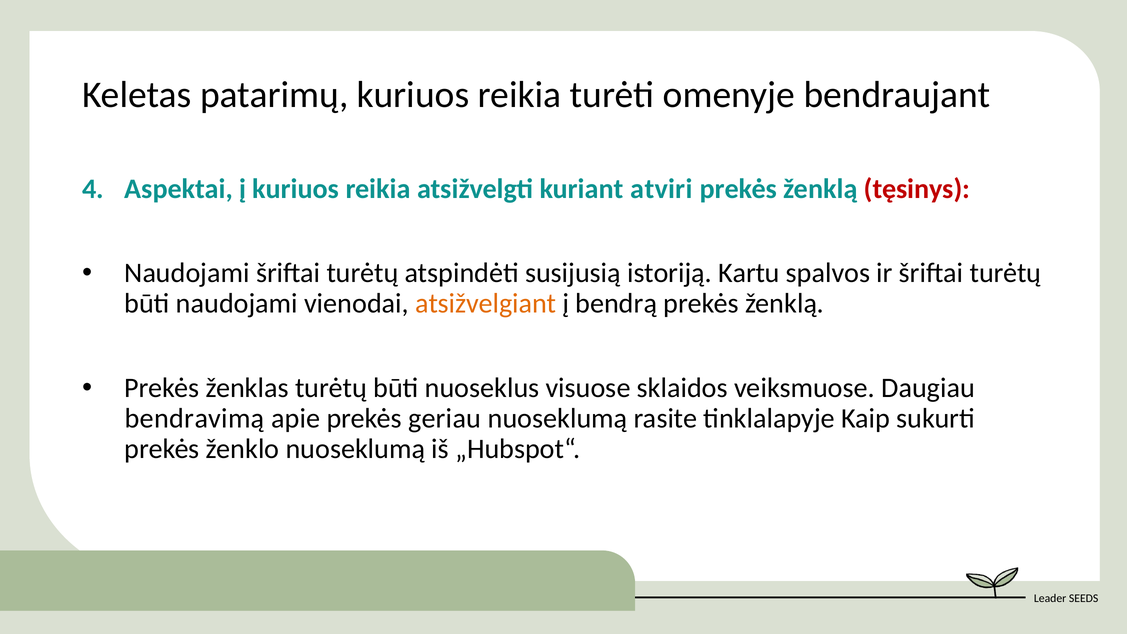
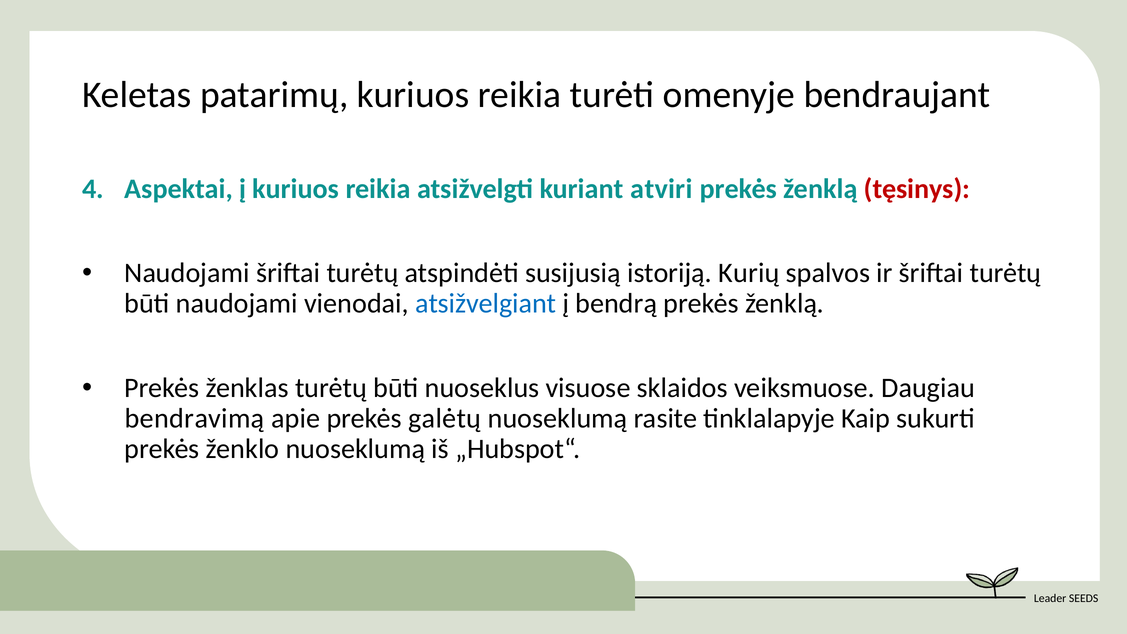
Kartu: Kartu -> Kurių
atsižvelgiant colour: orange -> blue
geriau: geriau -> galėtų
